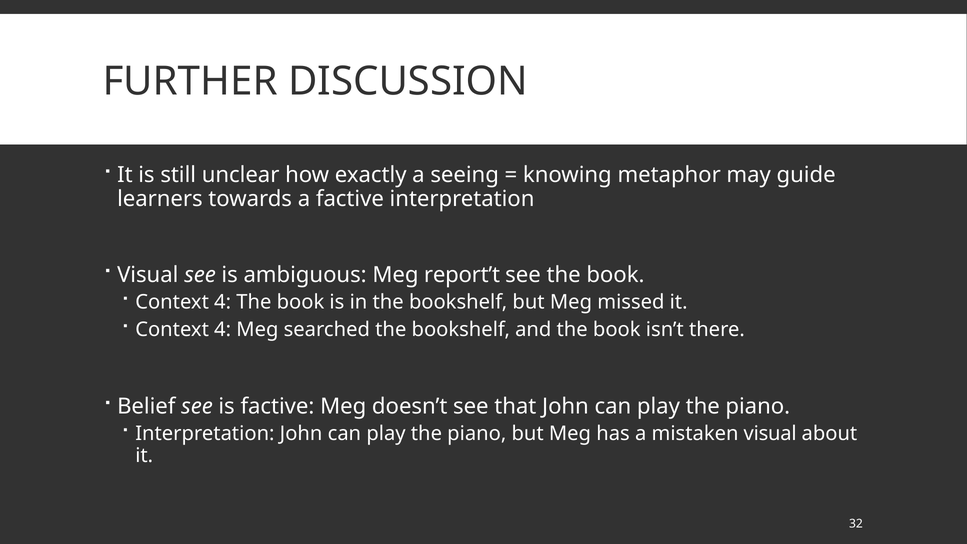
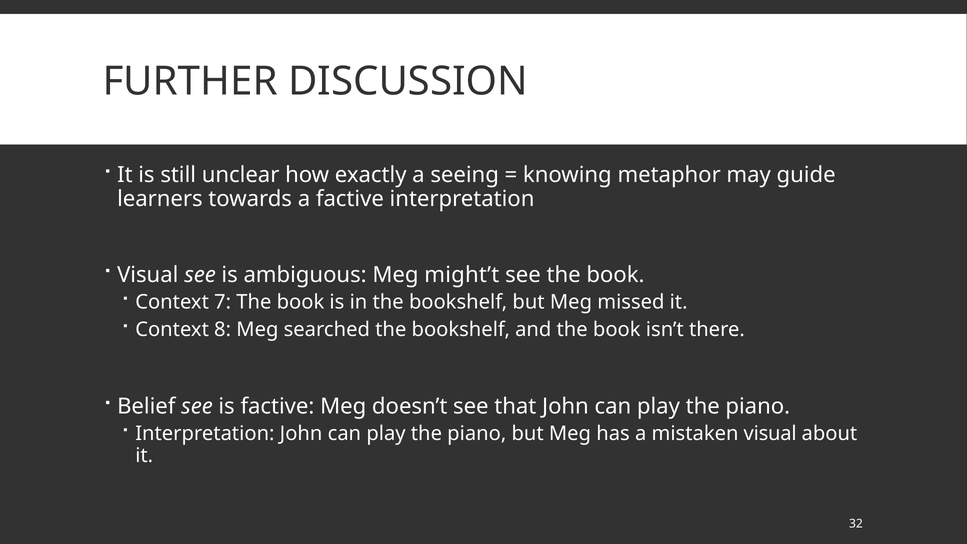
report’t: report’t -> might’t
4 at (223, 302): 4 -> 7
4 at (223, 330): 4 -> 8
